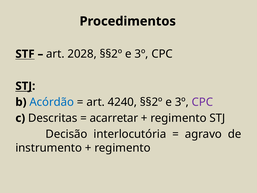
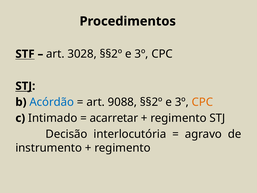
2028: 2028 -> 3028
4240: 4240 -> 9088
CPC at (202, 102) colour: purple -> orange
Descritas: Descritas -> Intimado
